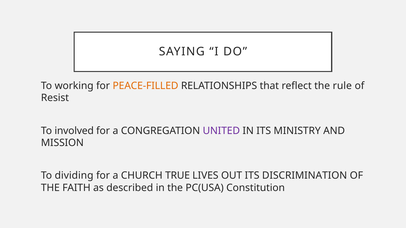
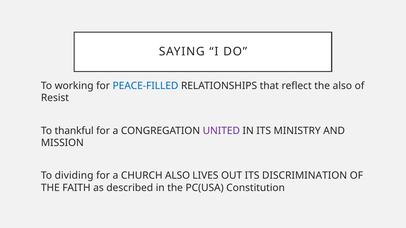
PEACE-FILLED colour: orange -> blue
the rule: rule -> also
involved: involved -> thankful
CHURCH TRUE: TRUE -> ALSO
